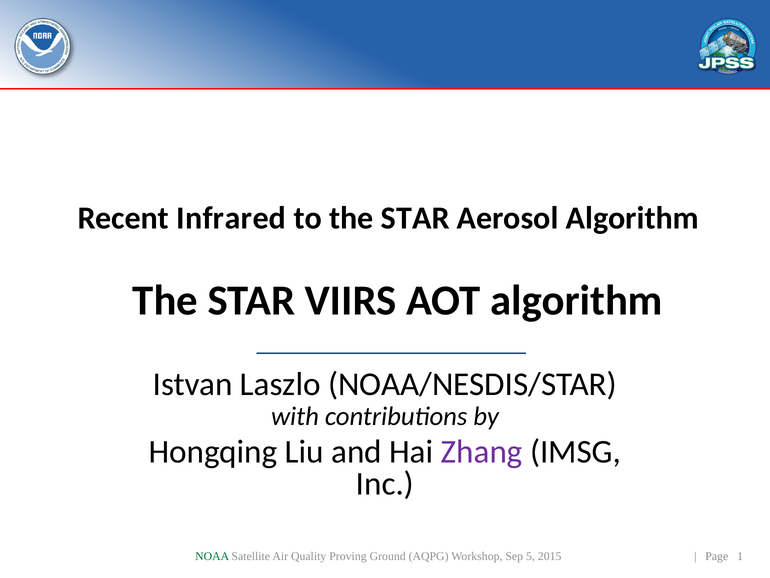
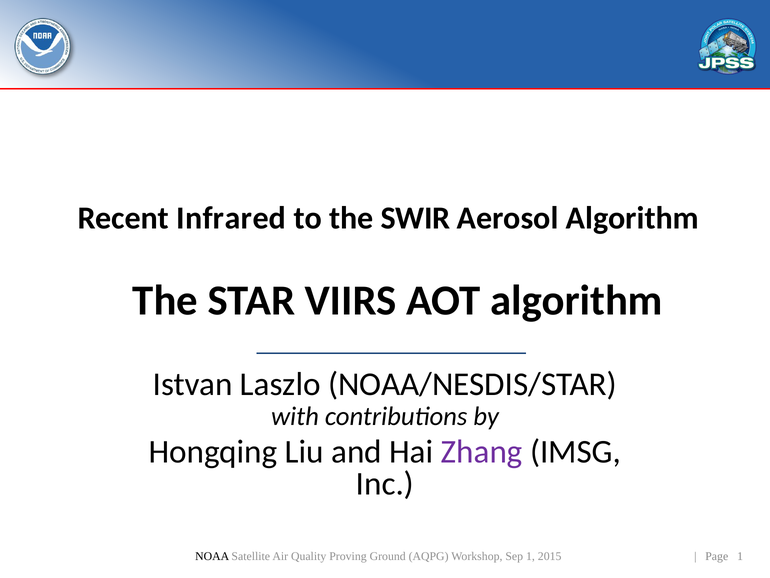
to the STAR: STAR -> SWIR
NOAA colour: green -> black
Sep 5: 5 -> 1
